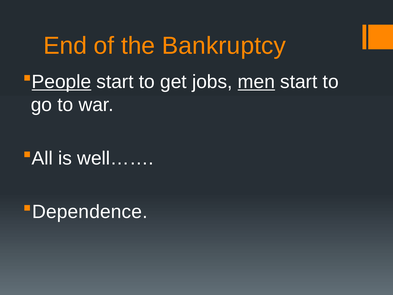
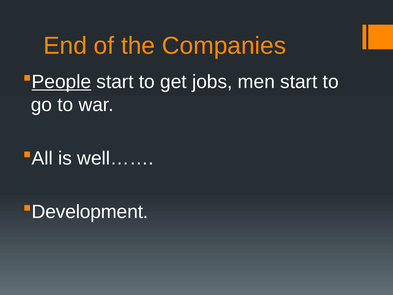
Bankruptcy: Bankruptcy -> Companies
men underline: present -> none
Dependence: Dependence -> Development
